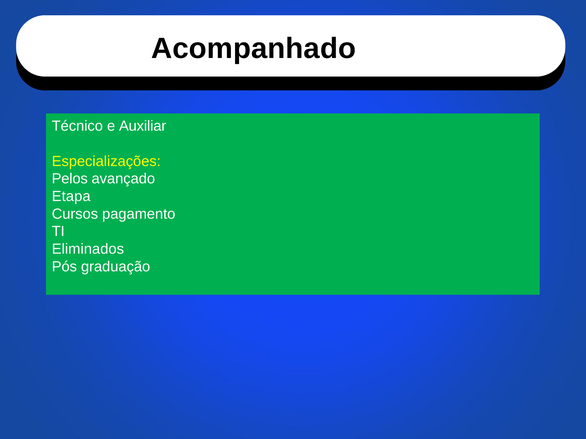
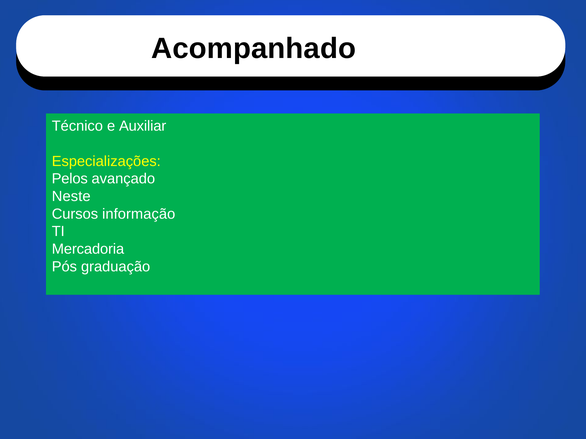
Etapa: Etapa -> Neste
pagamento: pagamento -> informação
Eliminados: Eliminados -> Mercadoria
